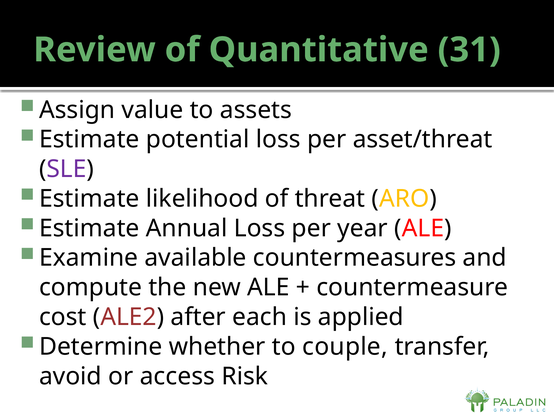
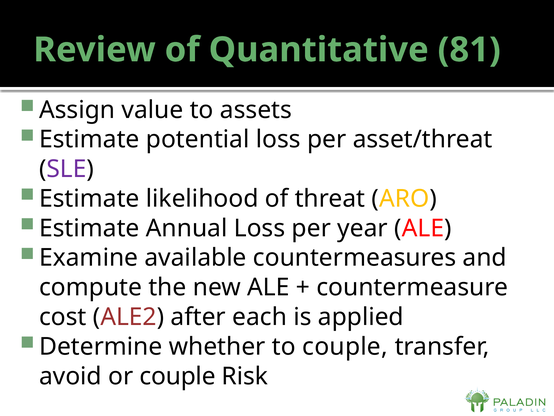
31: 31 -> 81
or access: access -> couple
